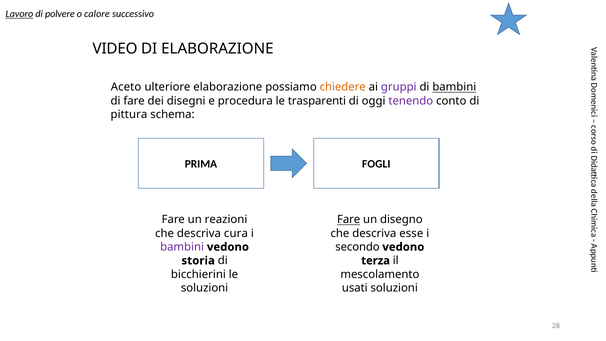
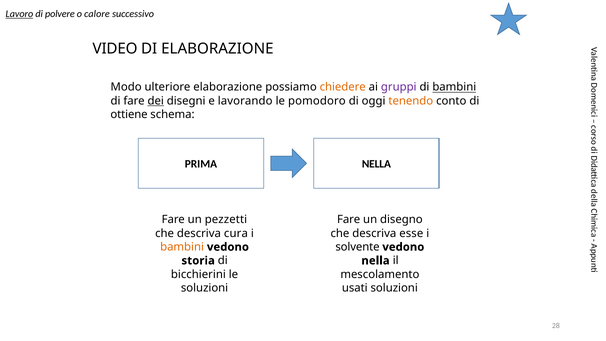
Aceto: Aceto -> Modo
dei underline: none -> present
procedura: procedura -> lavorando
trasparenti: trasparenti -> pomodoro
tenendo colour: purple -> orange
pittura: pittura -> ottiene
PRIMA FOGLI: FOGLI -> NELLA
reazioni: reazioni -> pezzetti
Fare at (349, 220) underline: present -> none
bambini at (182, 247) colour: purple -> orange
secondo: secondo -> solvente
terza at (376, 261): terza -> nella
